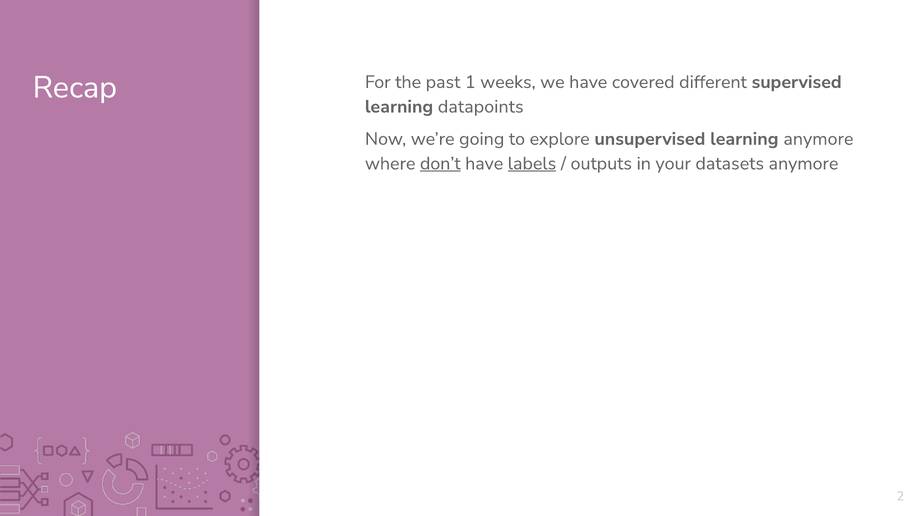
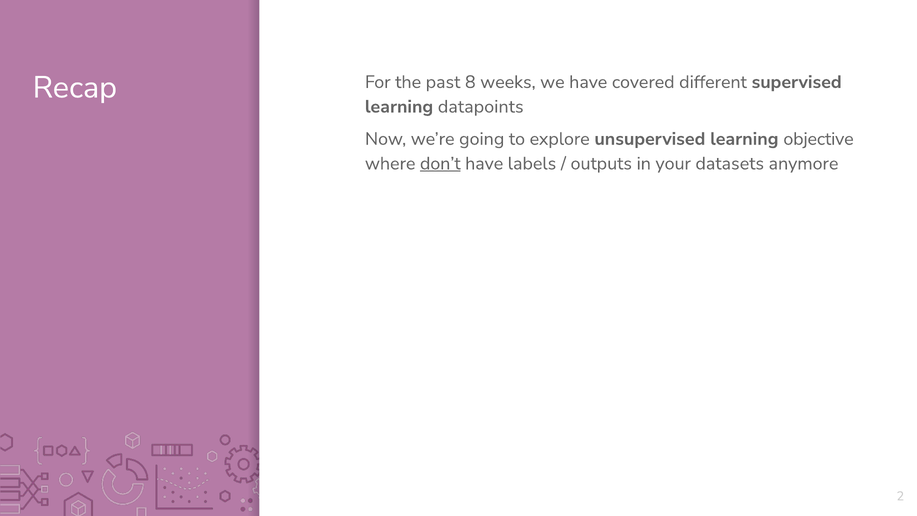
1: 1 -> 8
learning anymore: anymore -> objective
labels underline: present -> none
